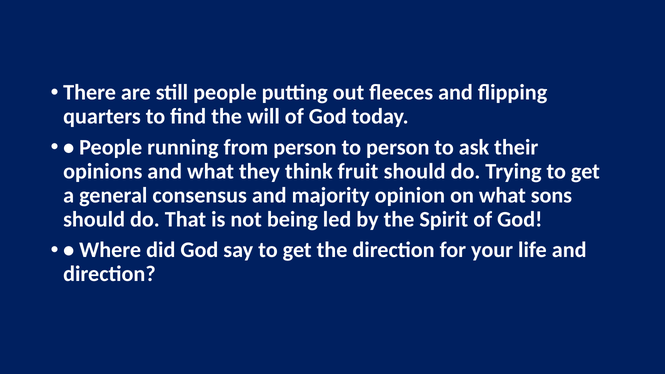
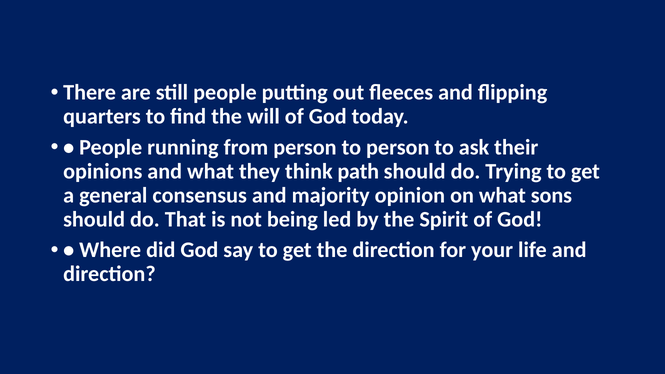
fruit: fruit -> path
